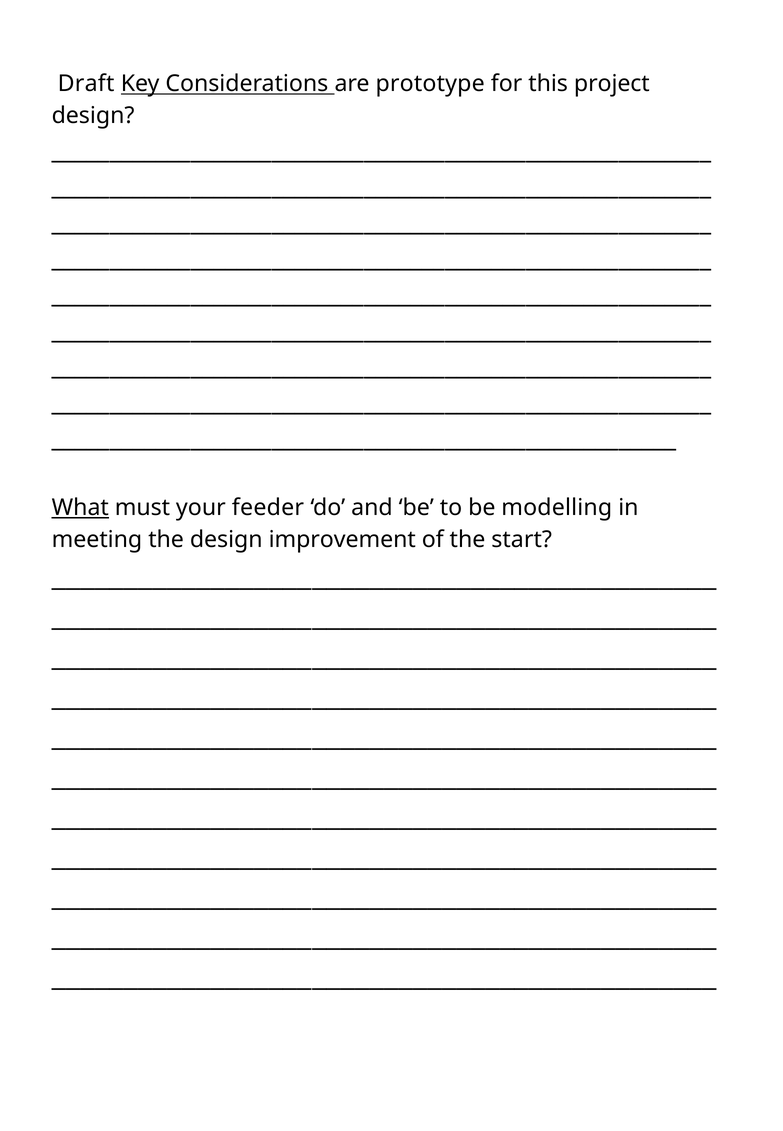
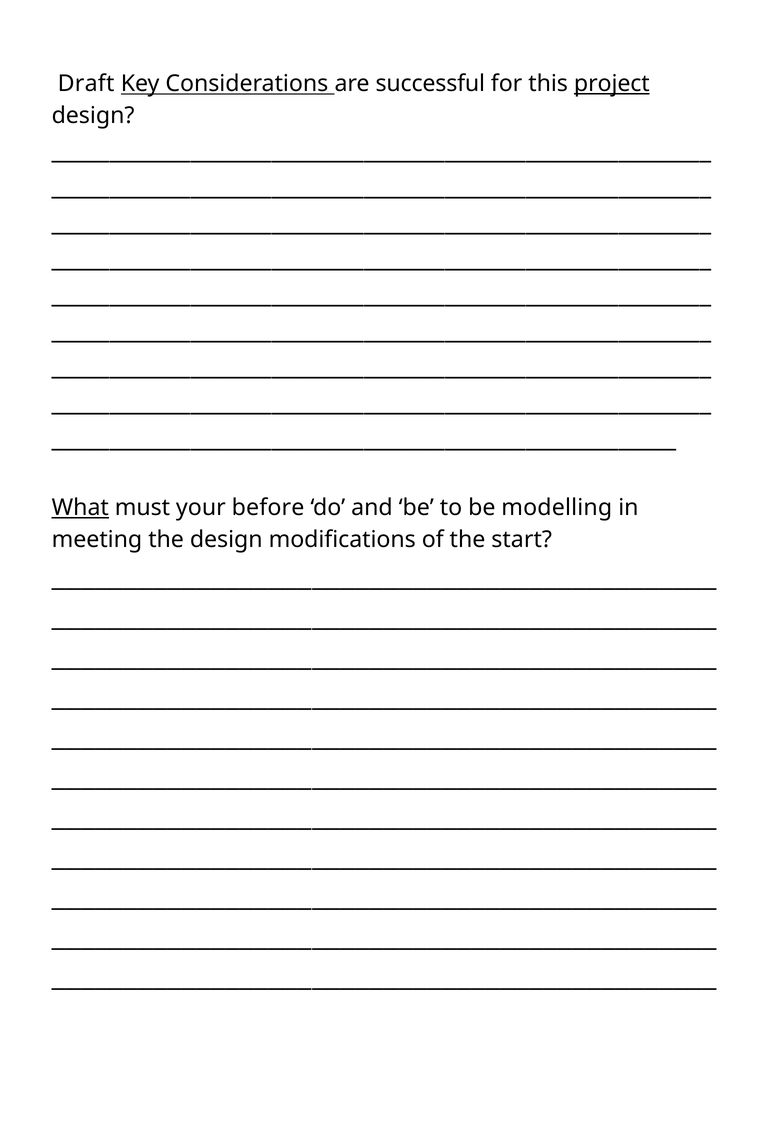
prototype: prototype -> successful
project underline: none -> present
feeder: feeder -> before
improvement: improvement -> modifications
